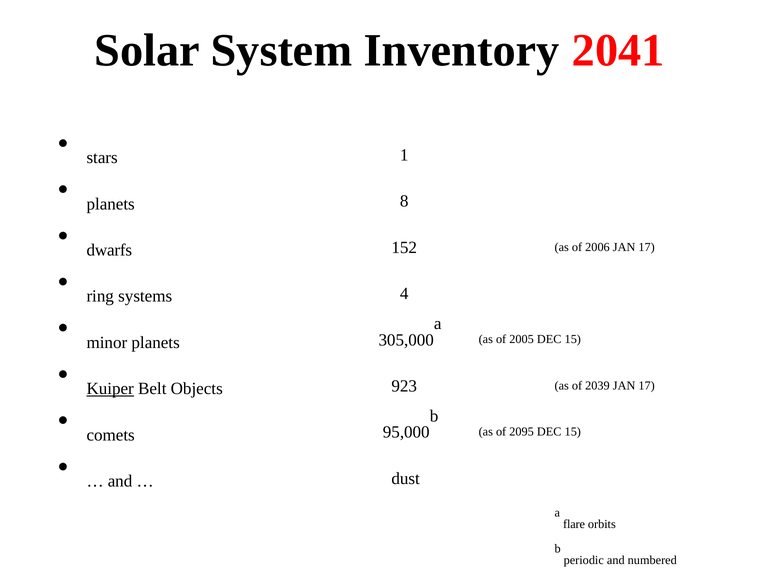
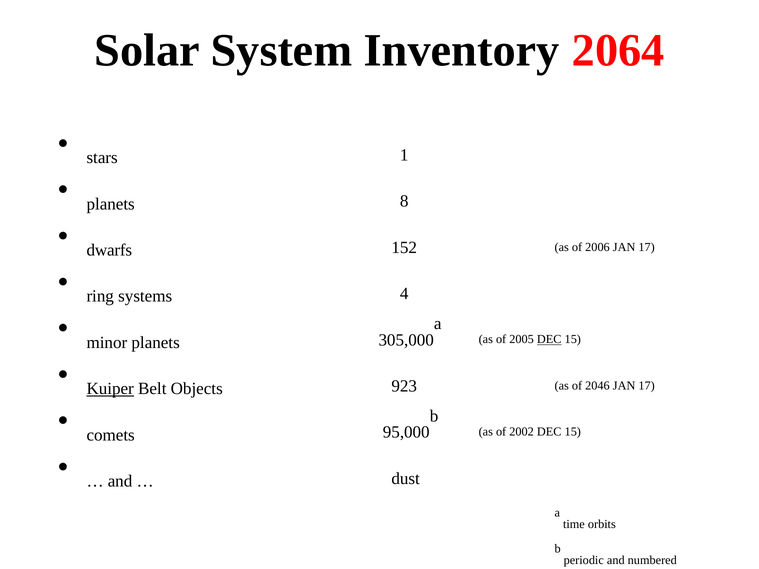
2041: 2041 -> 2064
DEC at (549, 340) underline: none -> present
2039: 2039 -> 2046
2095: 2095 -> 2002
flare: flare -> time
